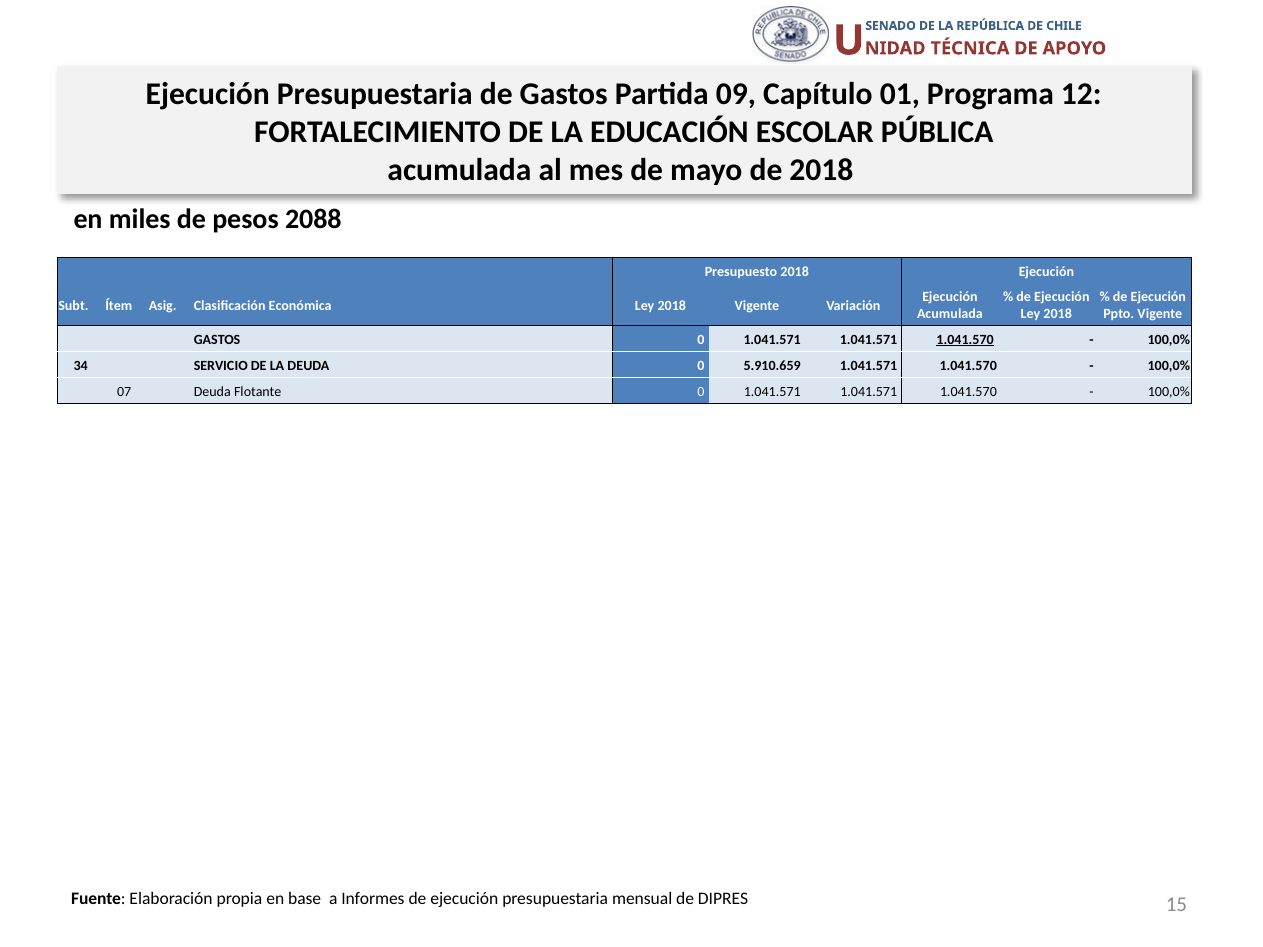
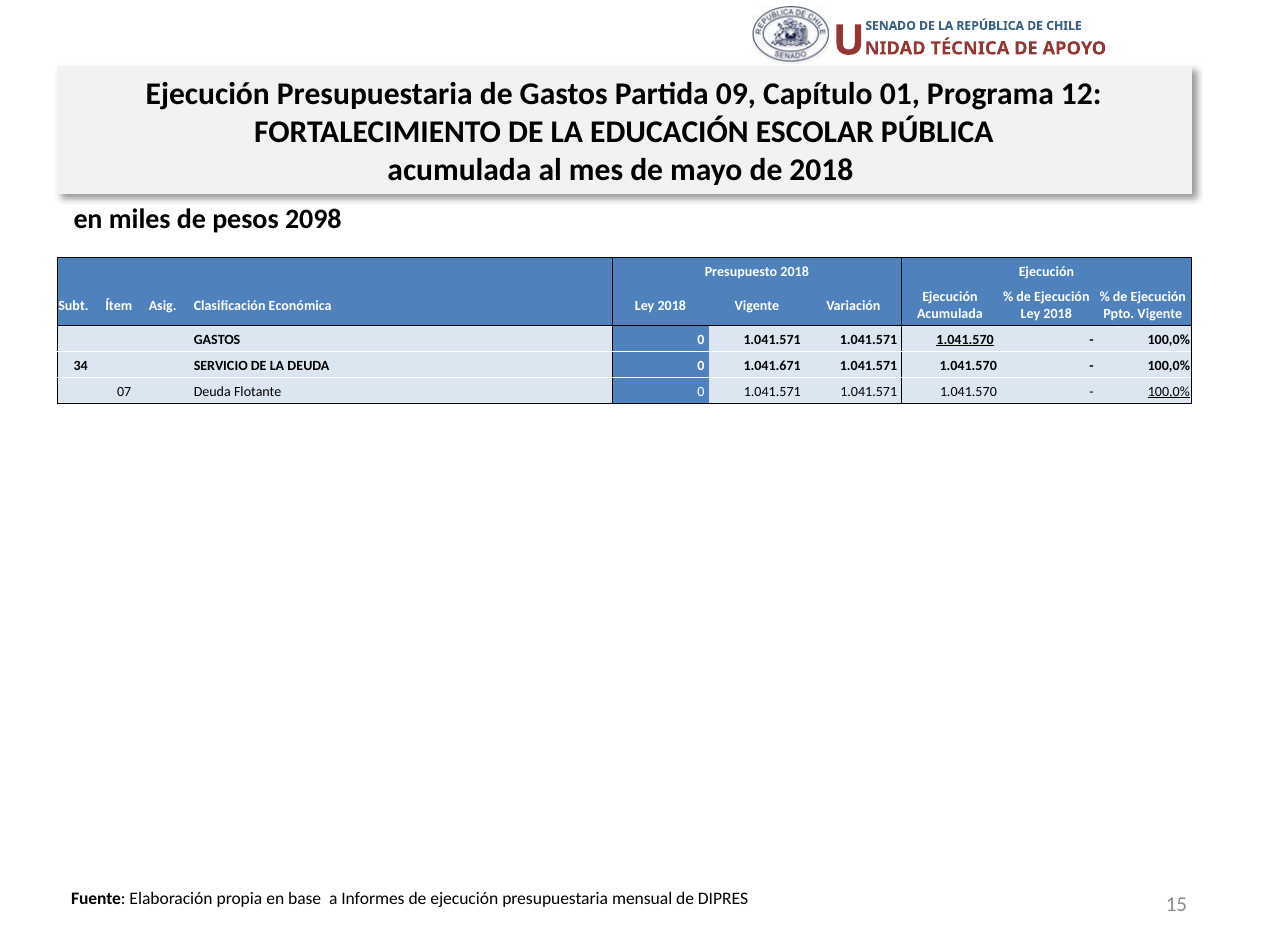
2088: 2088 -> 2098
5.910.659: 5.910.659 -> 1.041.671
100,0% at (1169, 392) underline: none -> present
